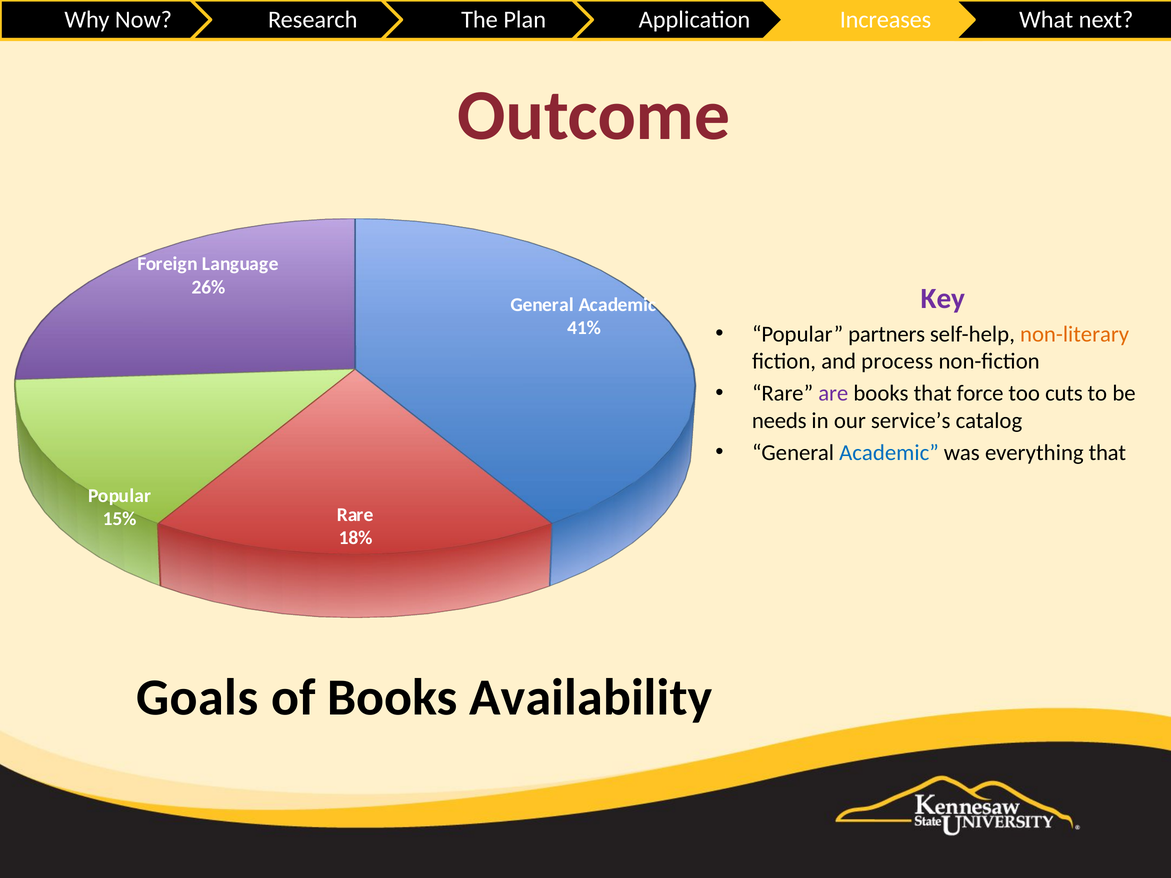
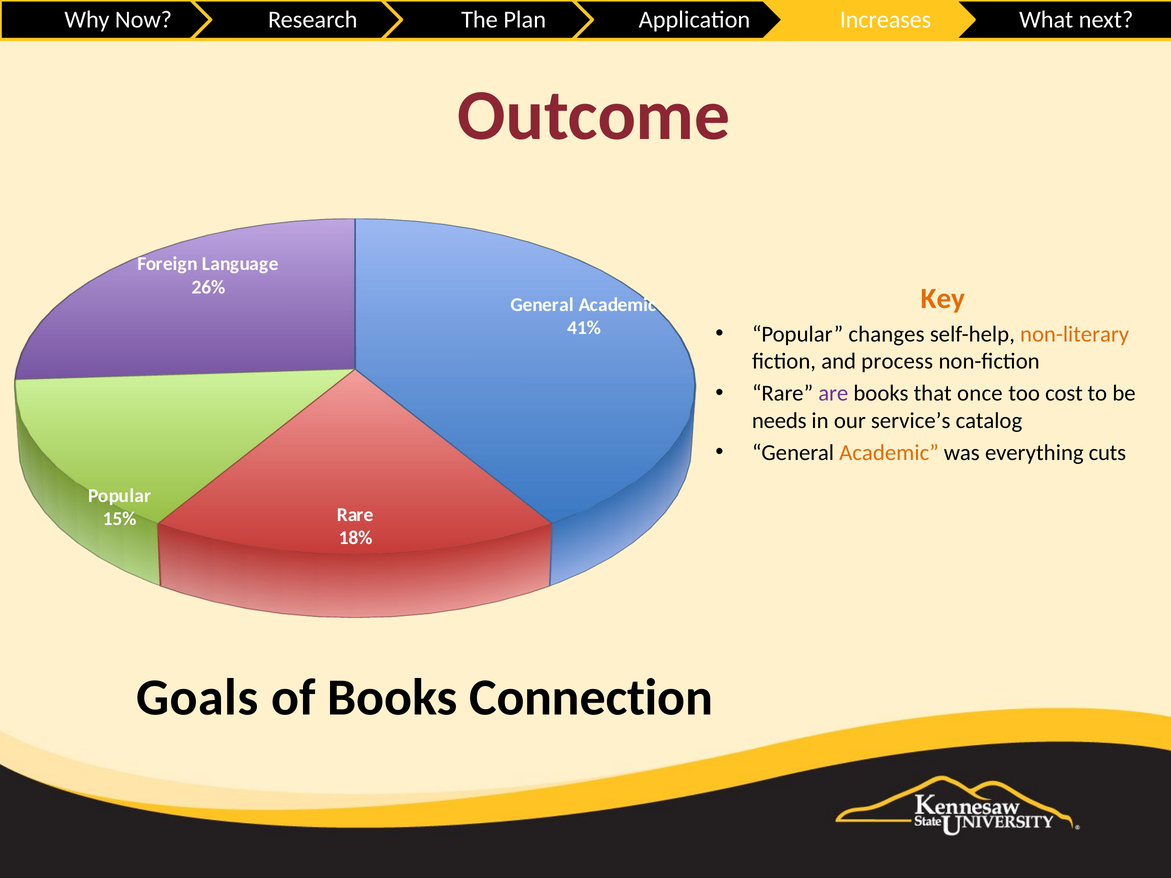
Key colour: purple -> orange
partners: partners -> changes
force: force -> once
cuts: cuts -> cost
Academic at (889, 453) colour: blue -> orange
everything that: that -> cuts
Availability: Availability -> Connection
